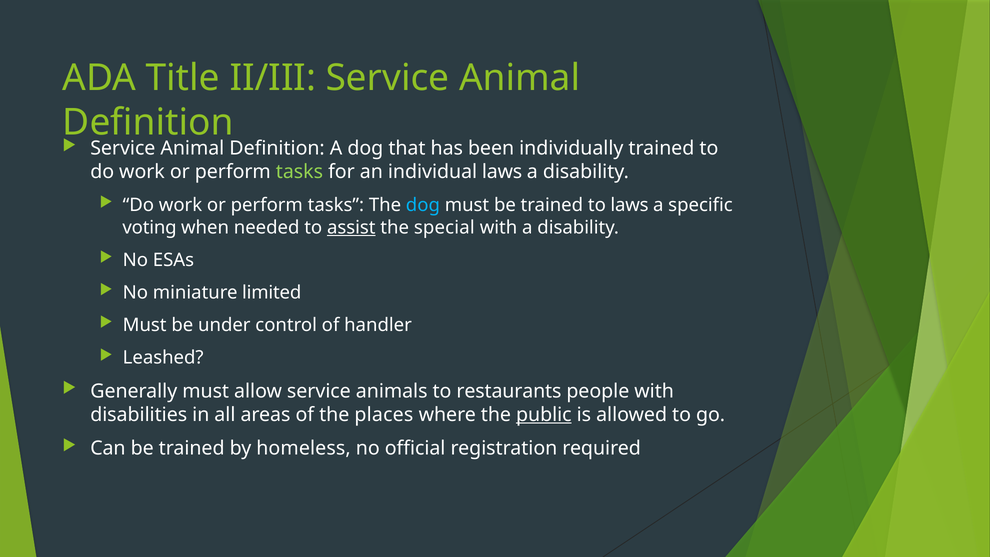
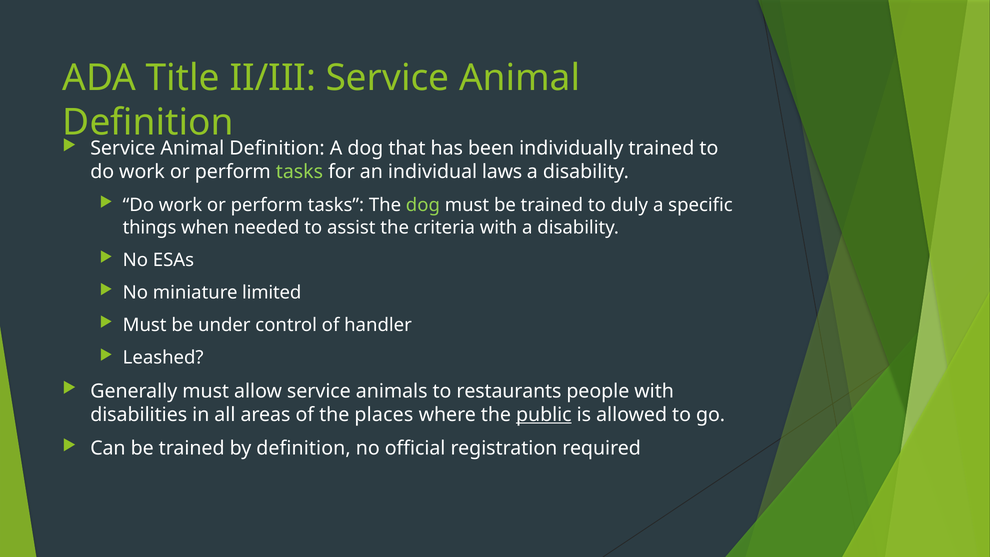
dog at (423, 205) colour: light blue -> light green
to laws: laws -> duly
voting: voting -> things
assist underline: present -> none
special: special -> criteria
by homeless: homeless -> definition
